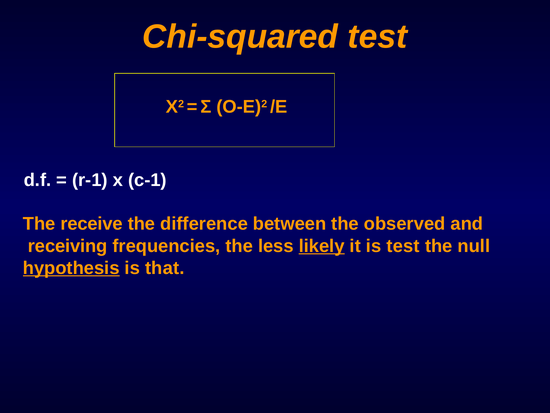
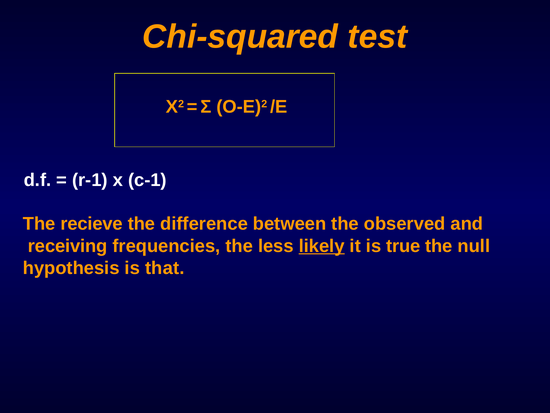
receive: receive -> recieve
is test: test -> true
hypothesis underline: present -> none
